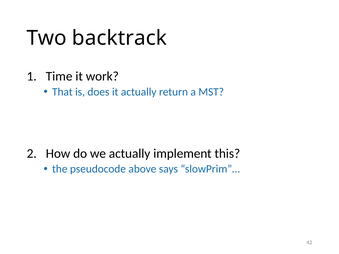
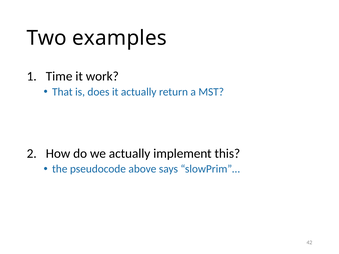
backtrack: backtrack -> examples
